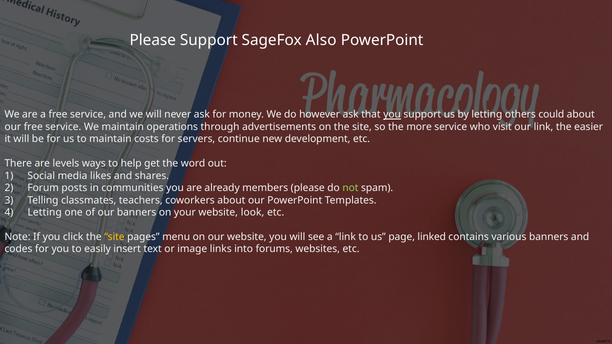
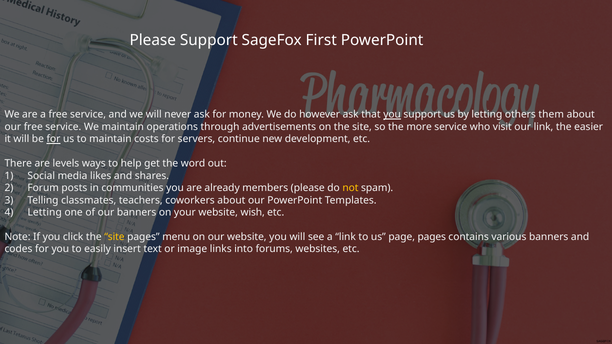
Also: Also -> First
could: could -> them
for at (53, 139) underline: none -> present
not colour: light green -> yellow
look: look -> wish
page linked: linked -> pages
